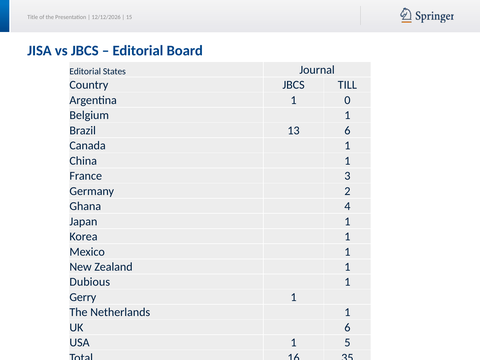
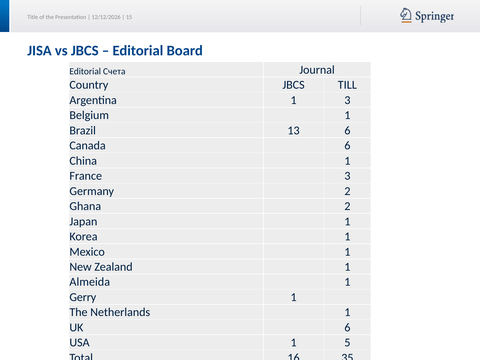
States: States -> Счета
1 0: 0 -> 3
Canada 1: 1 -> 6
Ghana 4: 4 -> 2
Dubious: Dubious -> Almeida
